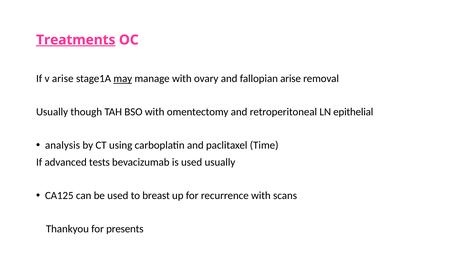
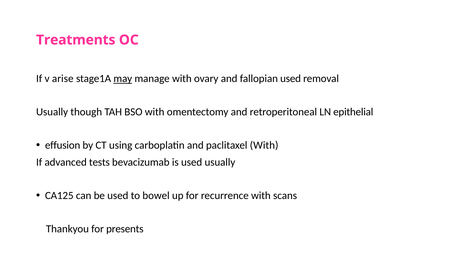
Treatments underline: present -> none
fallopian arise: arise -> used
analysis: analysis -> effusion
paclitaxel Time: Time -> With
breast: breast -> bowel
